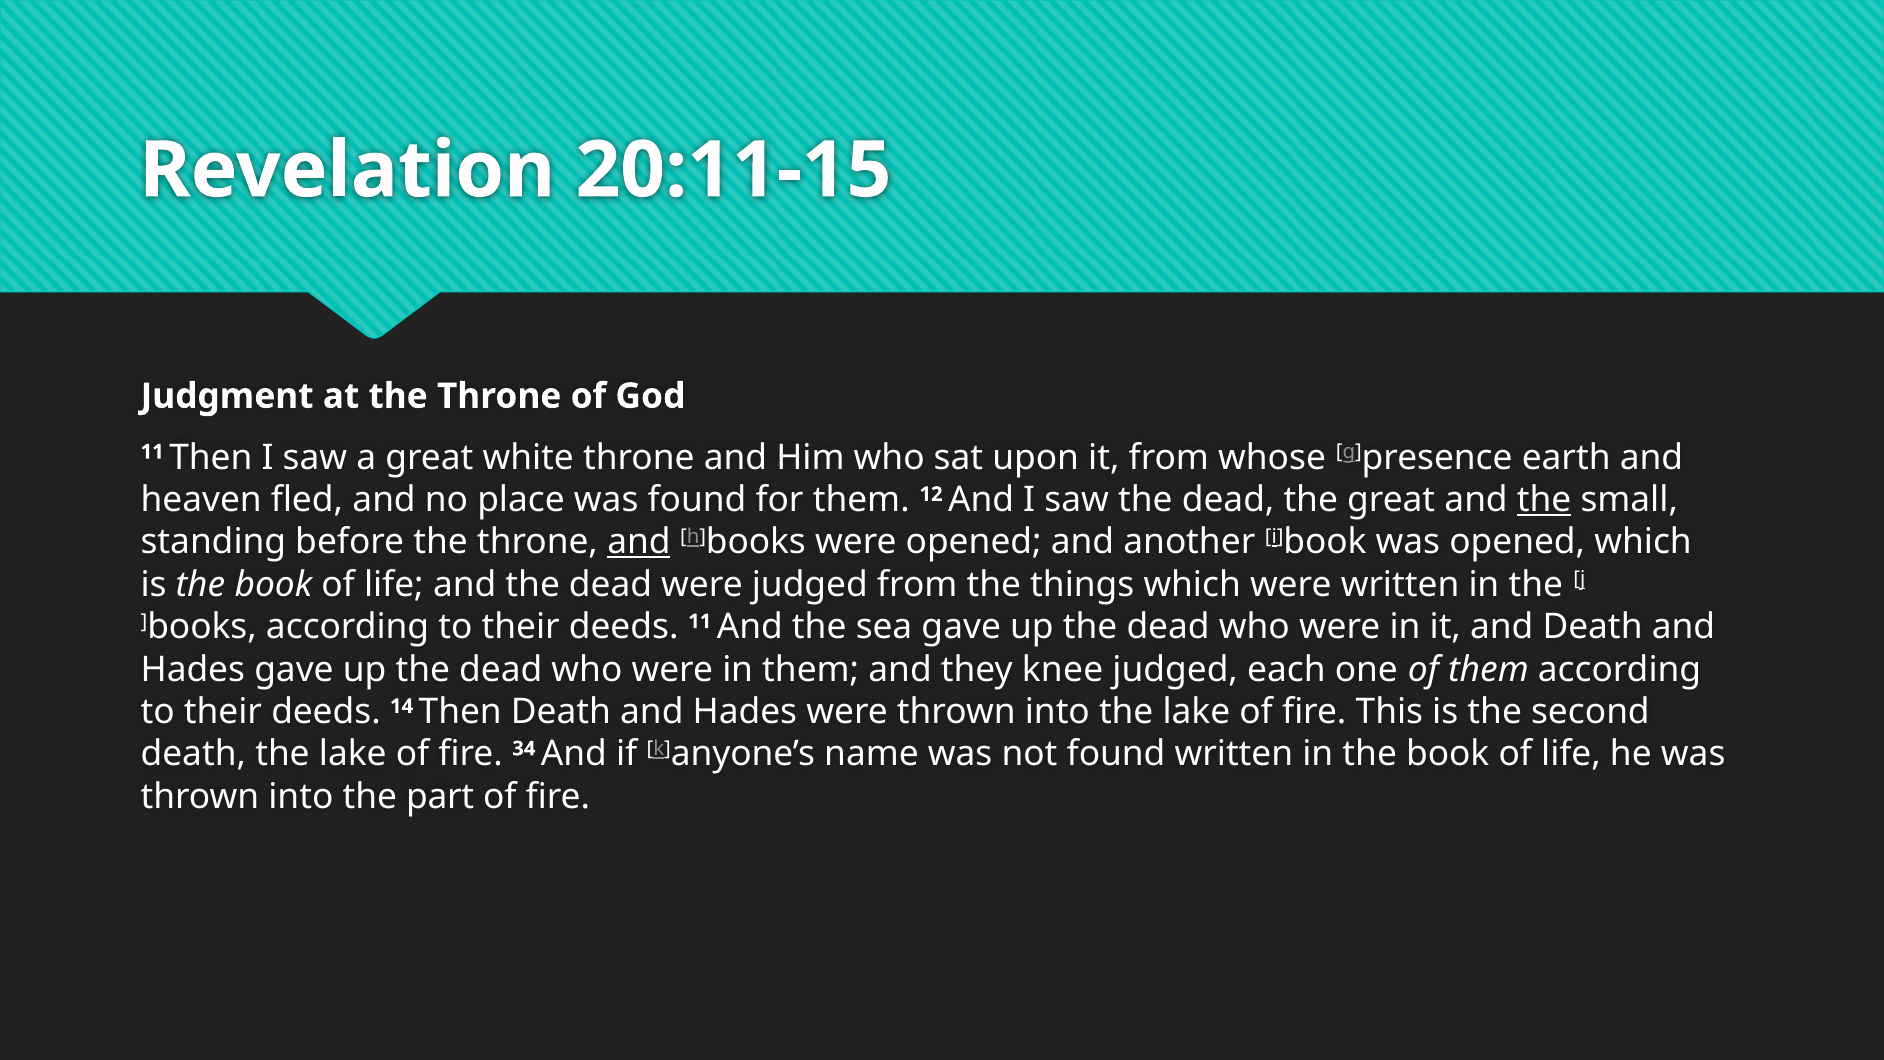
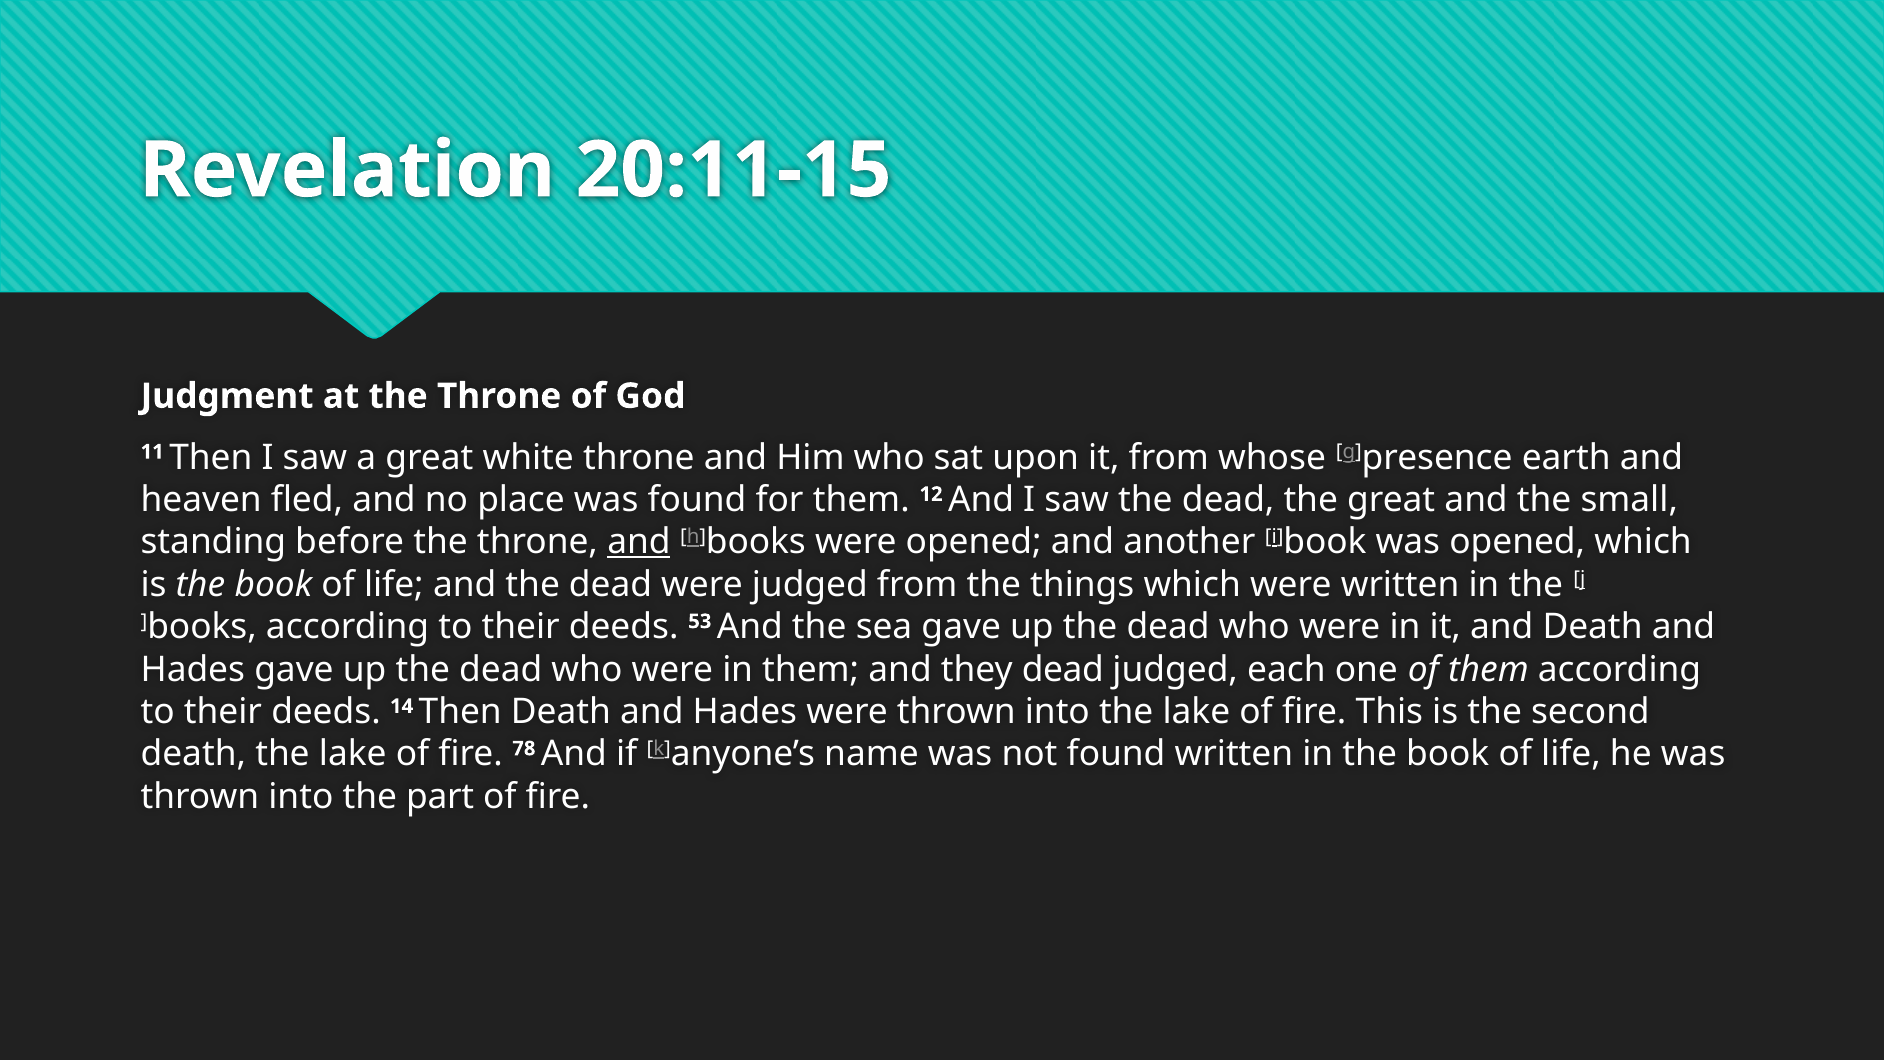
the at (1544, 500) underline: present -> none
deeds 11: 11 -> 53
they knee: knee -> dead
34: 34 -> 78
